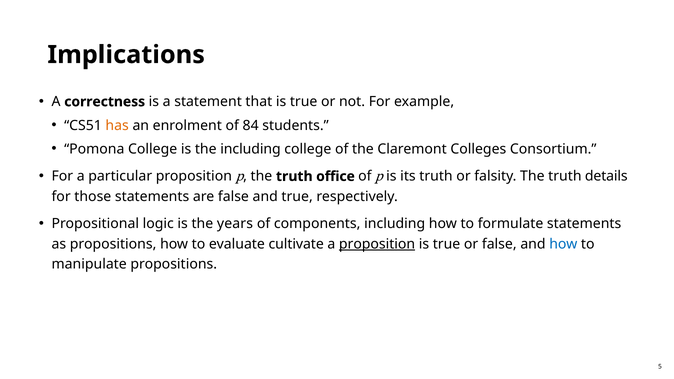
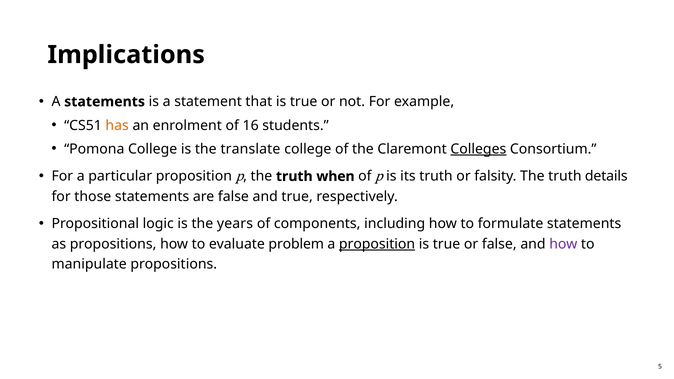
A correctness: correctness -> statements
84: 84 -> 16
the including: including -> translate
Colleges underline: none -> present
office: office -> when
cultivate: cultivate -> problem
how at (563, 244) colour: blue -> purple
